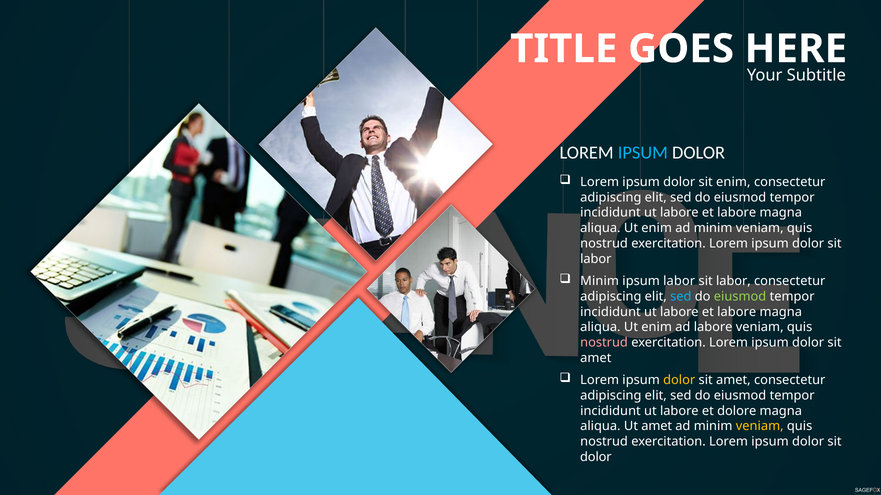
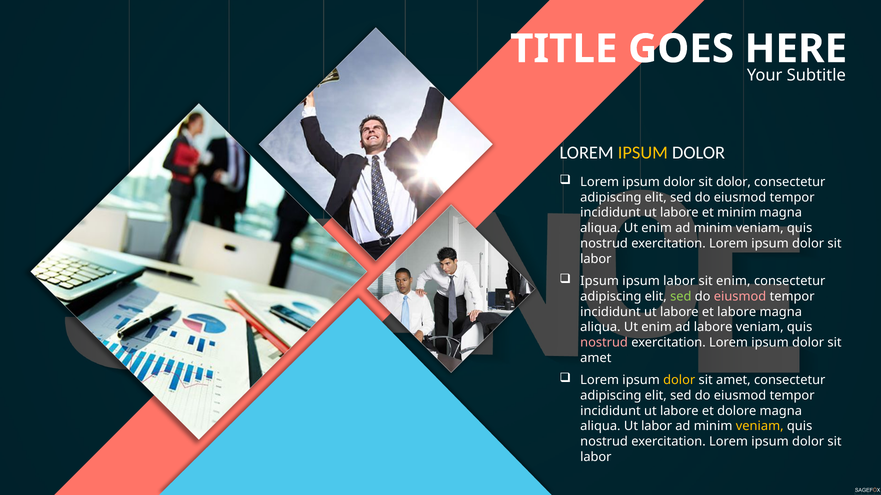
IPSUM at (643, 153) colour: light blue -> yellow
sit enim: enim -> dolor
labore at (737, 213): labore -> minim
Minim at (600, 281): Minim -> Ipsum
labor at (733, 281): labor -> enim
sed at (681, 297) colour: light blue -> light green
eiusmod at (740, 297) colour: light green -> pink
Ut amet: amet -> labor
dolor at (596, 458): dolor -> labor
